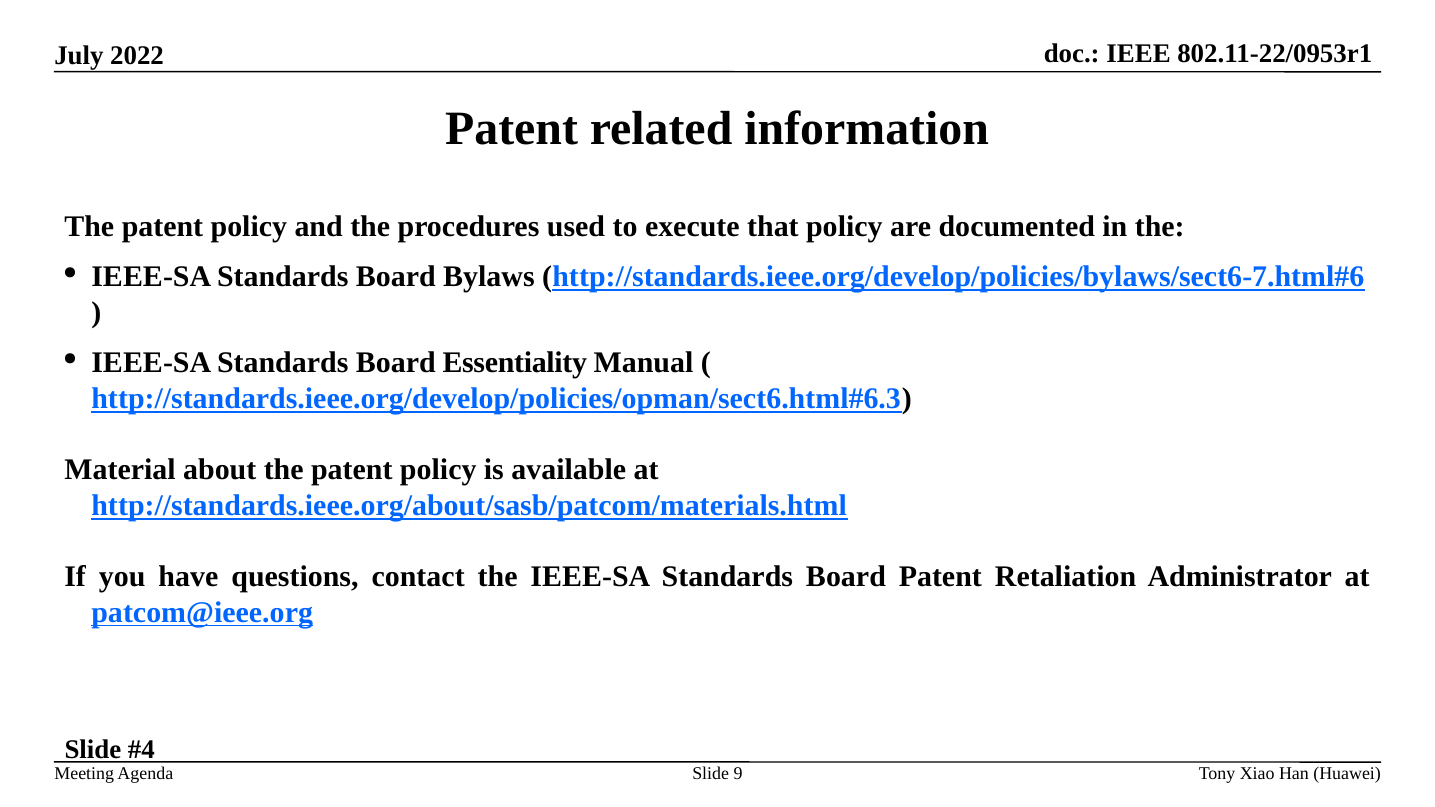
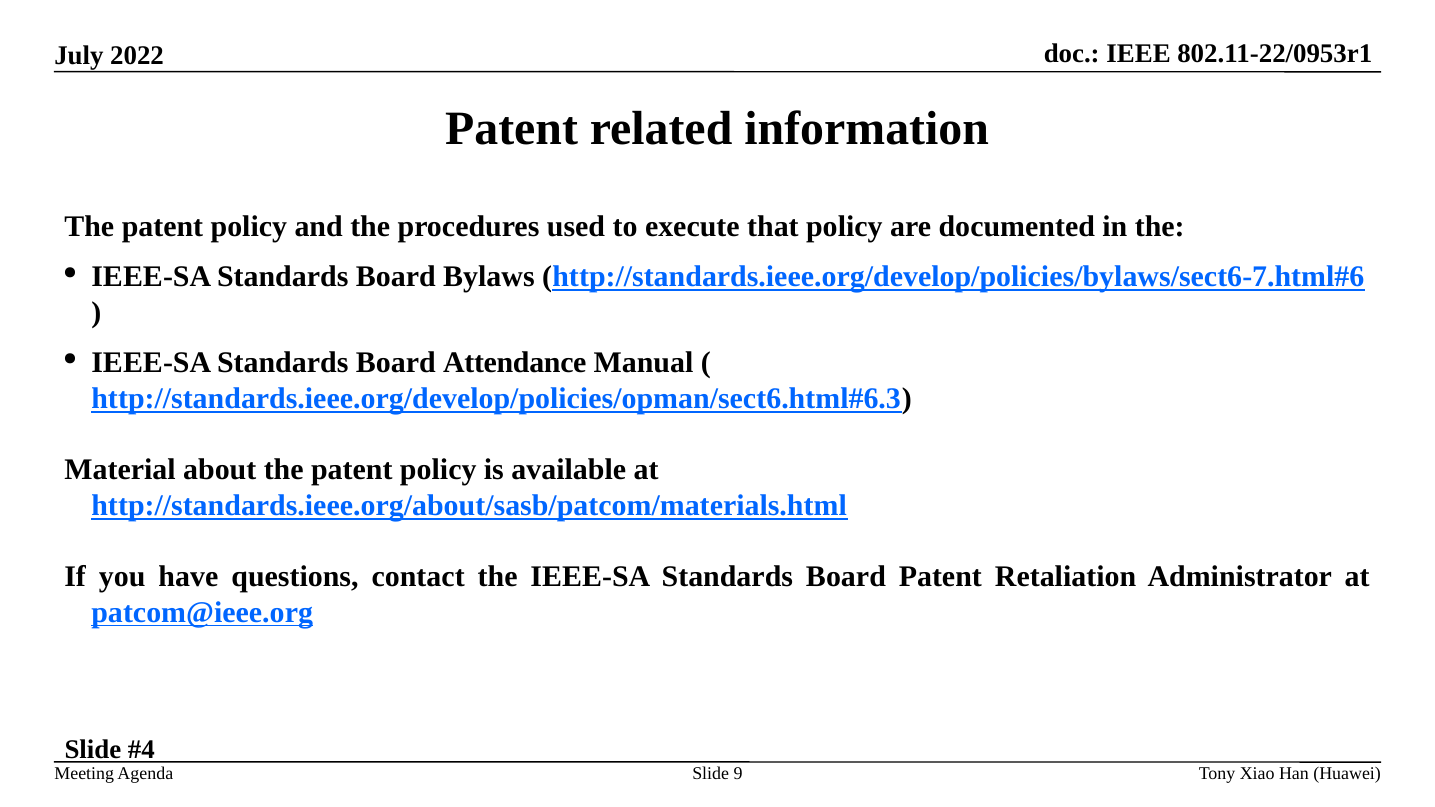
Essentiality: Essentiality -> Attendance
